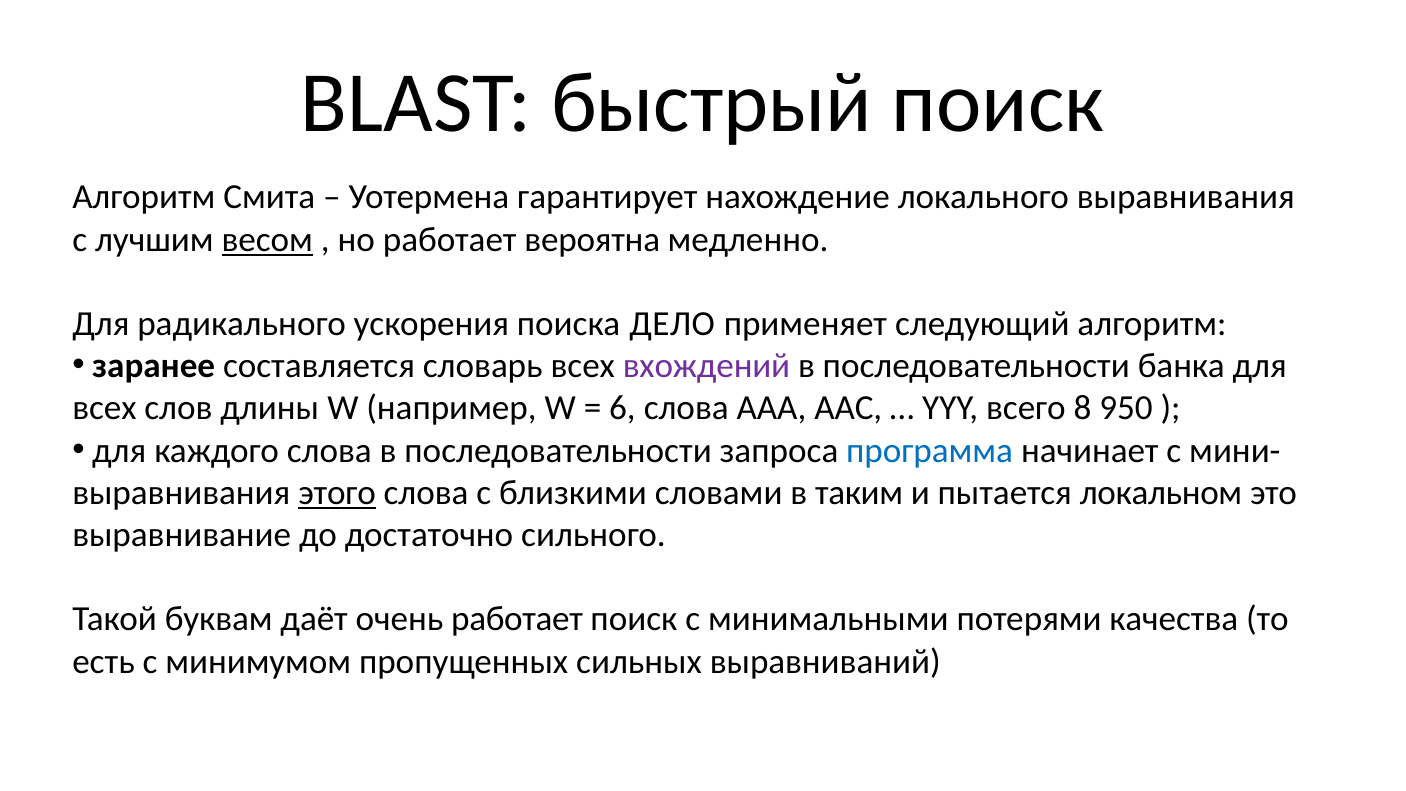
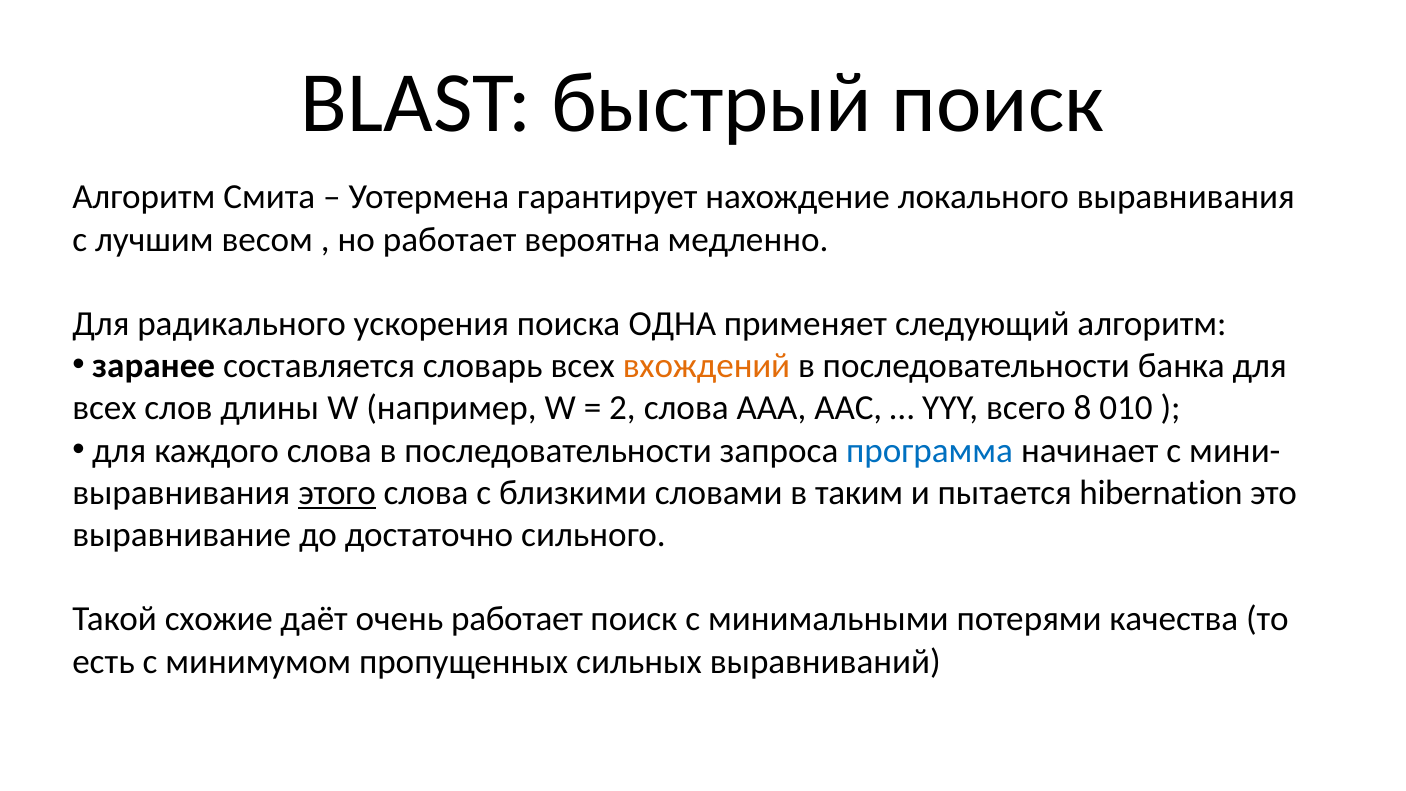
весом underline: present -> none
ДЕЛО: ДЕЛО -> ОДНА
вхождений colour: purple -> orange
6: 6 -> 2
950: 950 -> 010
локальном: локальном -> hibernation
буквам: буквам -> схожие
